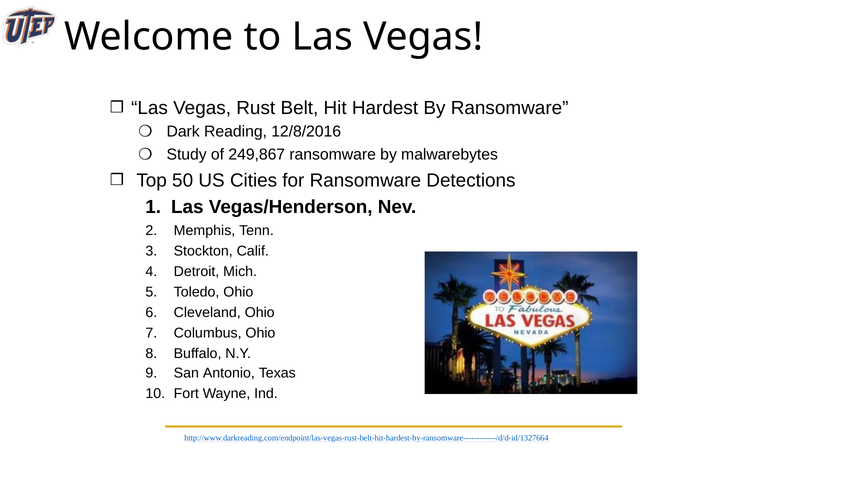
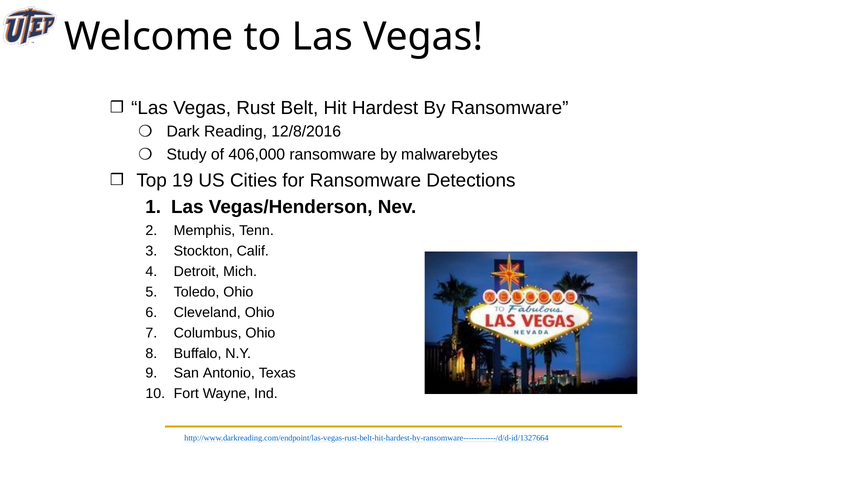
249,867: 249,867 -> 406,000
50: 50 -> 19
